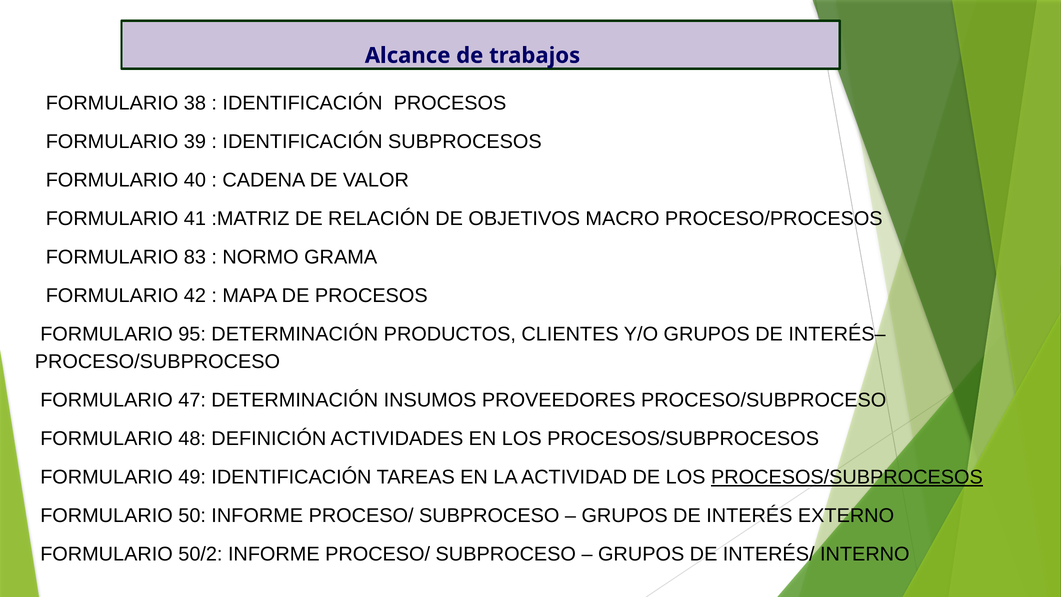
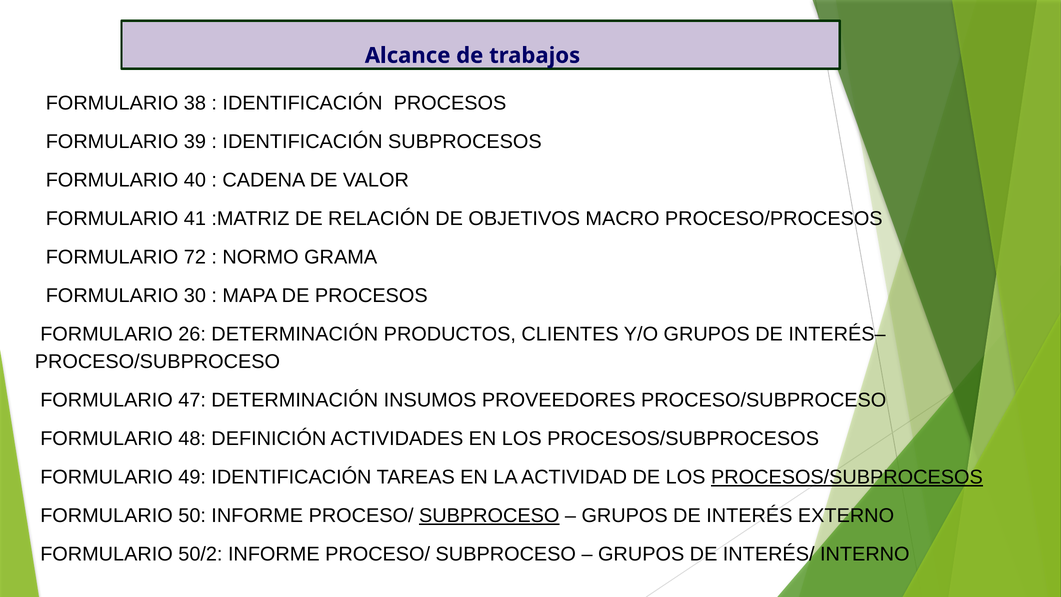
83: 83 -> 72
42: 42 -> 30
95: 95 -> 26
SUBPROCESO at (489, 516) underline: none -> present
